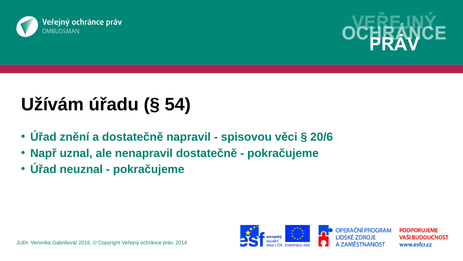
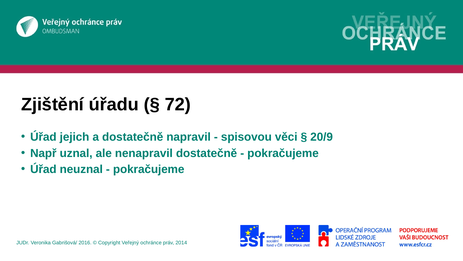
Užívám: Užívám -> Zjištění
54: 54 -> 72
znění: znění -> jejich
20/6: 20/6 -> 20/9
